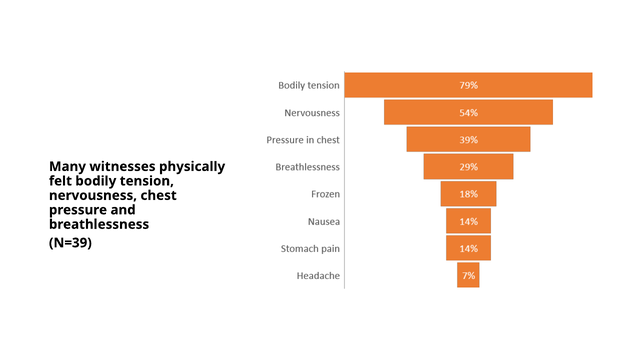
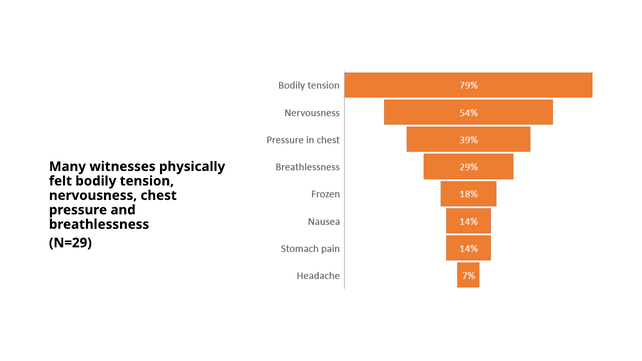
N=39: N=39 -> N=29
